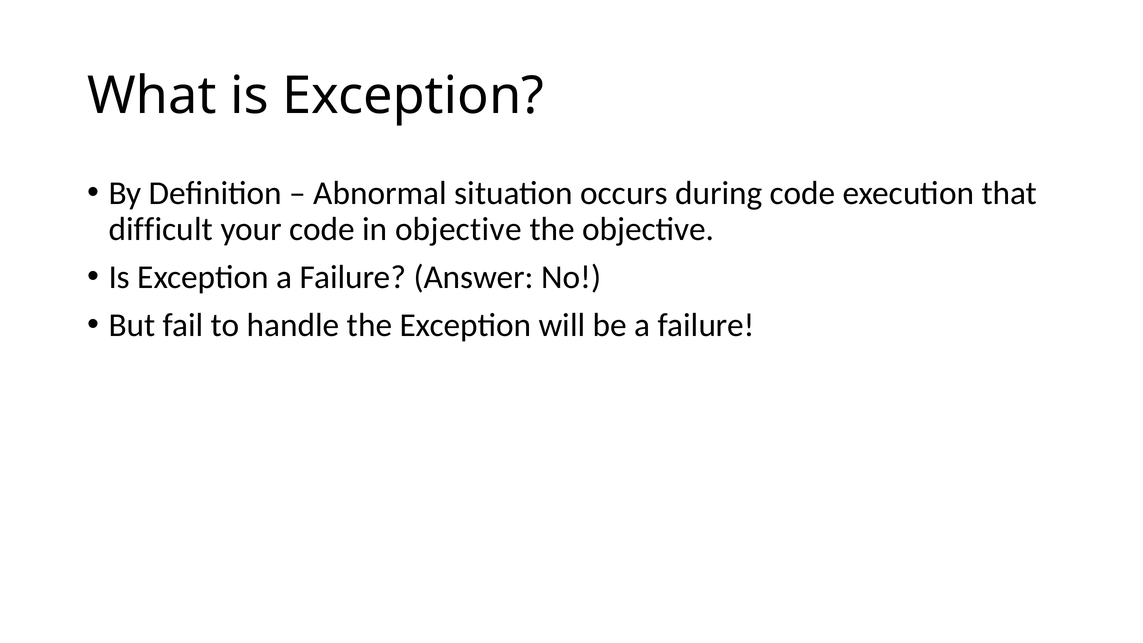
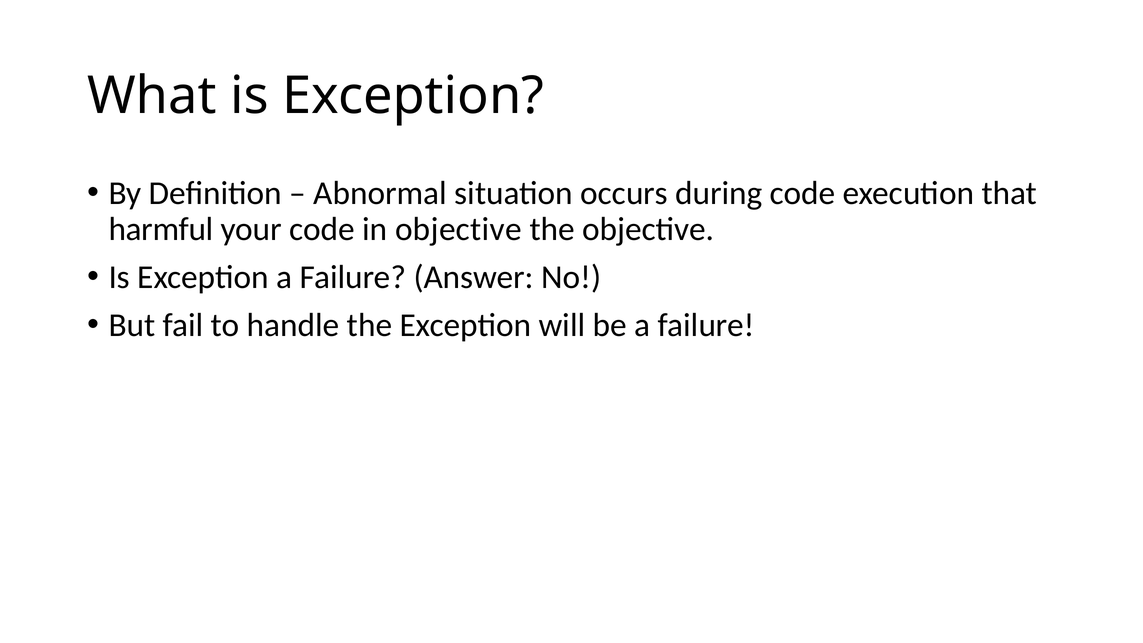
difficult: difficult -> harmful
